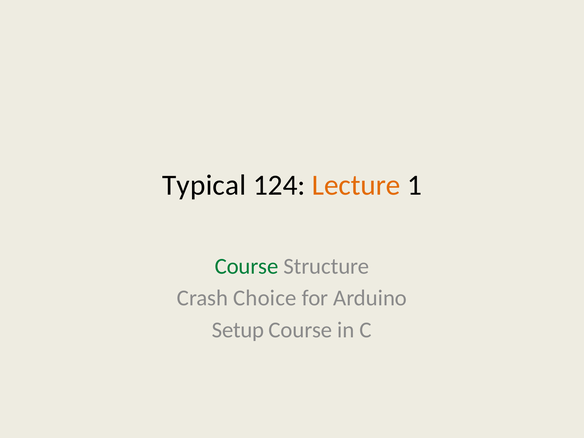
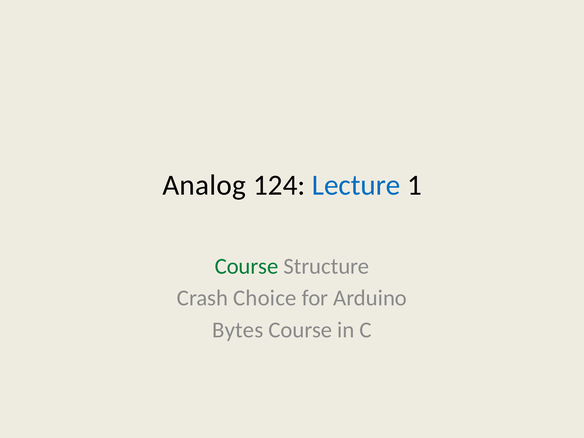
Typical: Typical -> Analog
Lecture colour: orange -> blue
Setup: Setup -> Bytes
